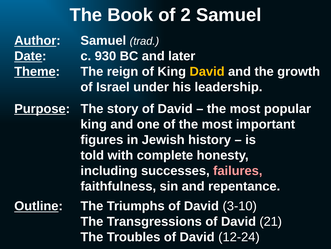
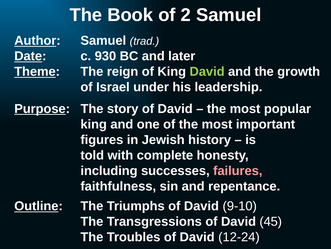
David at (207, 71) colour: yellow -> light green
3-10: 3-10 -> 9-10
21: 21 -> 45
